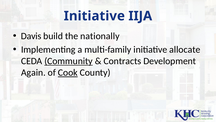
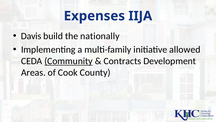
Initiative at (94, 16): Initiative -> Expenses
allocate: allocate -> allowed
Again: Again -> Areas
Cook underline: present -> none
